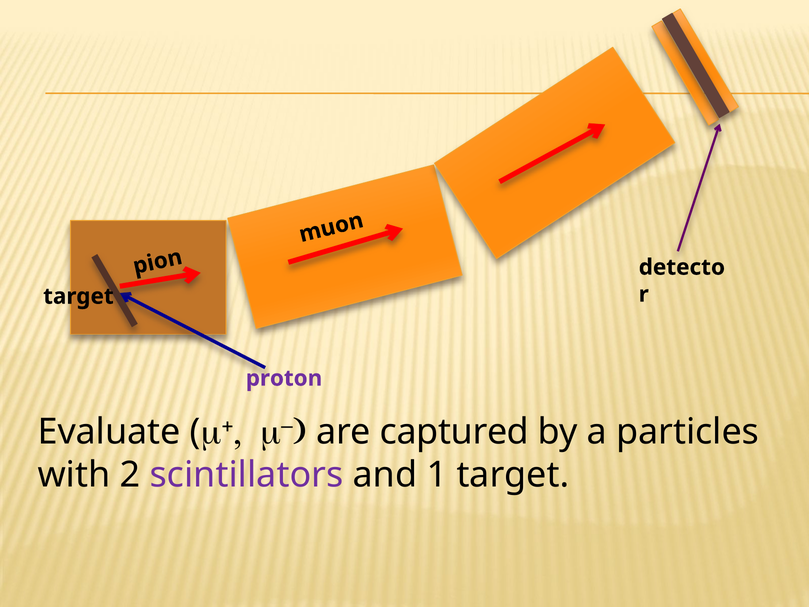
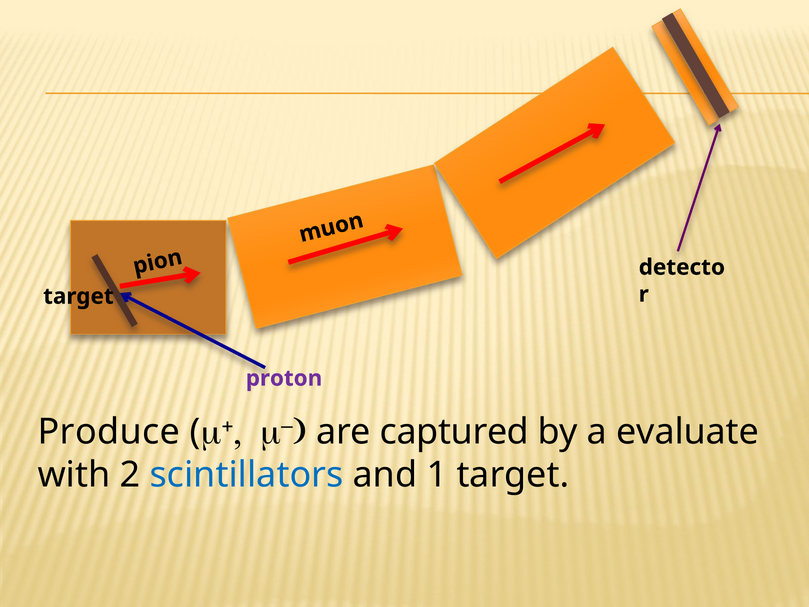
Evaluate: Evaluate -> Produce
particles: particles -> evaluate
scintillators colour: purple -> blue
